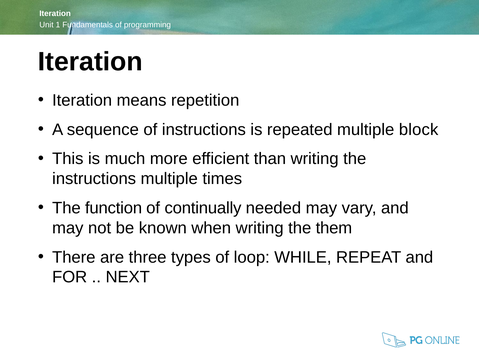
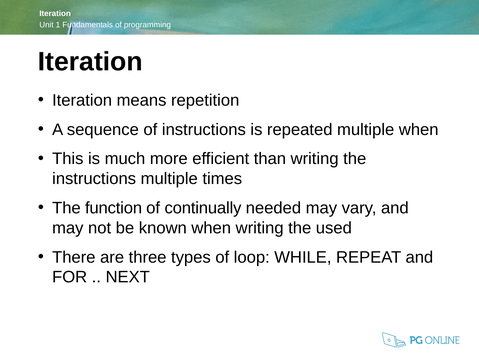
multiple block: block -> when
them: them -> used
